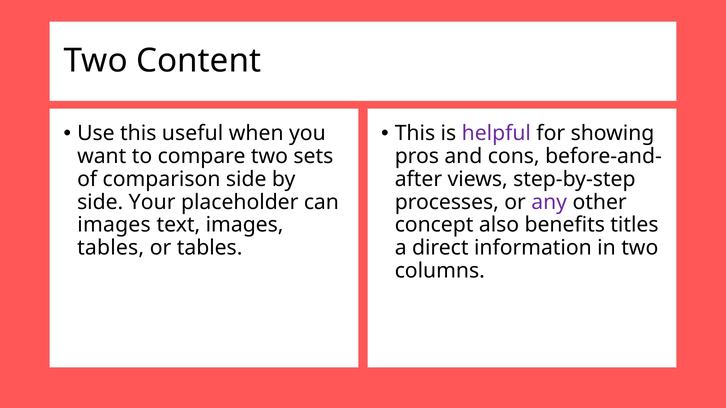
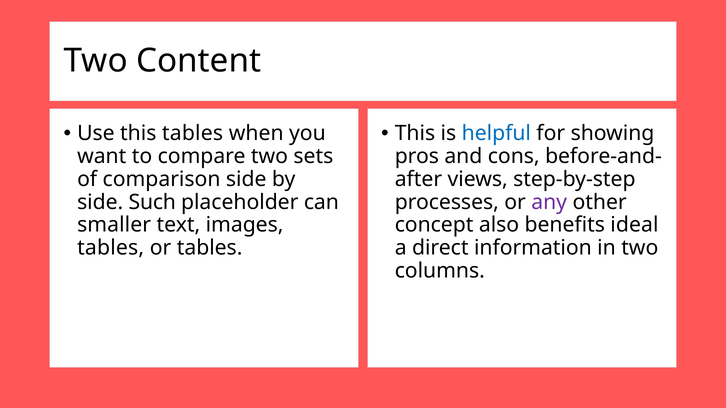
this useful: useful -> tables
helpful colour: purple -> blue
Your: Your -> Such
images at (114, 225): images -> smaller
titles: titles -> ideal
